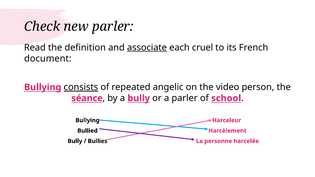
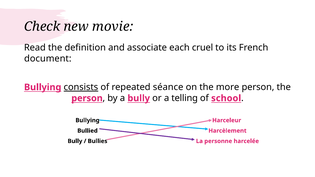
new parler: parler -> movie
associate underline: present -> none
angelic: angelic -> séance
video: video -> more
séance at (87, 98): séance -> person
a parler: parler -> telling
